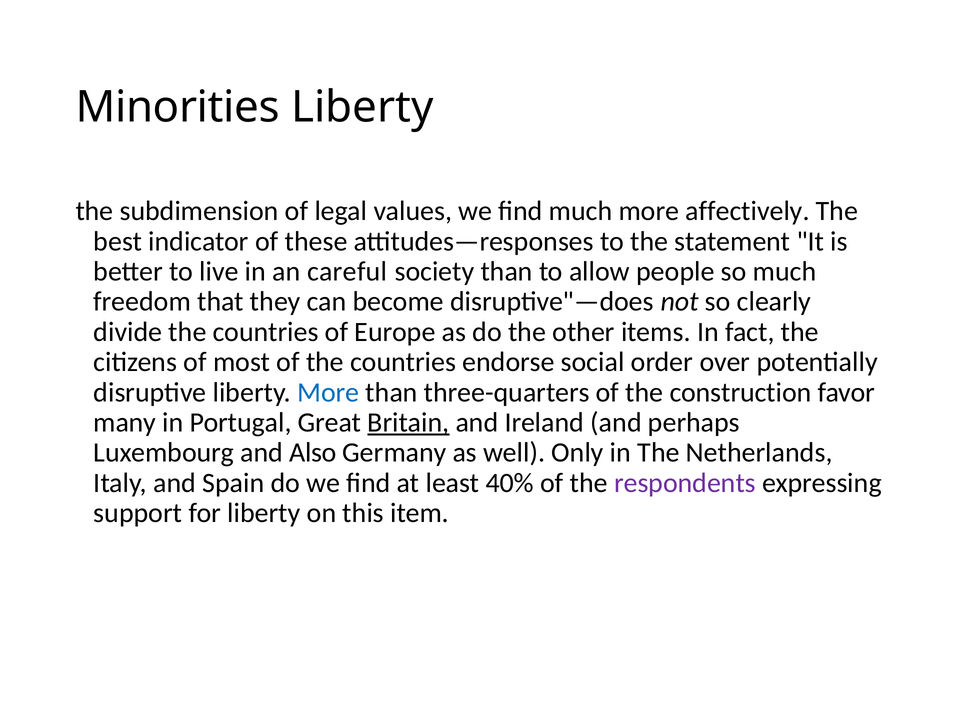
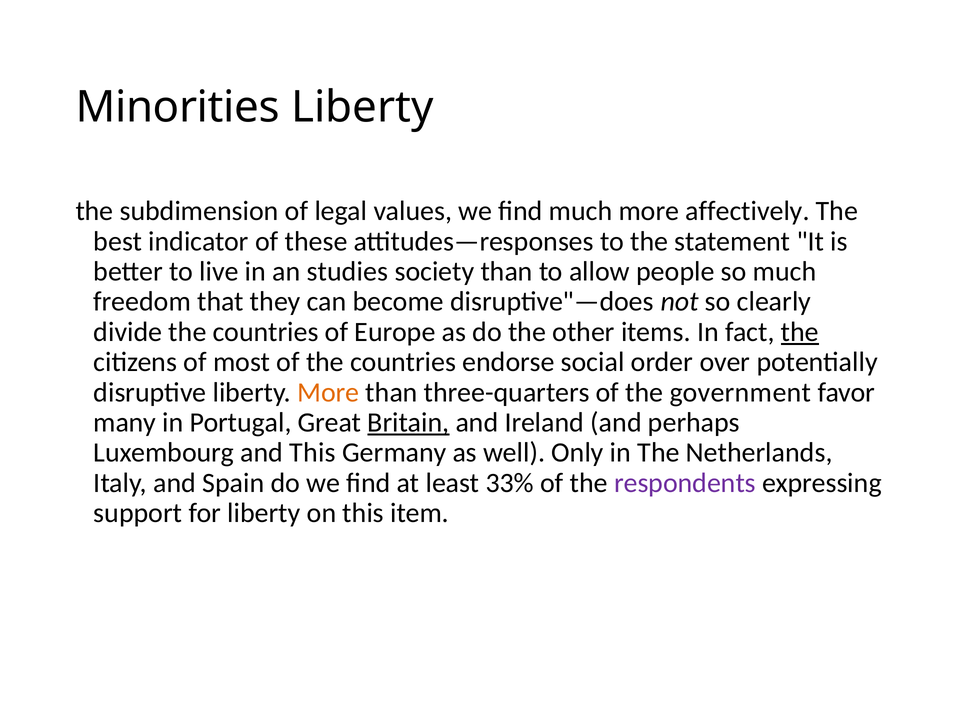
careful: careful -> studies
the at (800, 332) underline: none -> present
More at (328, 392) colour: blue -> orange
construction: construction -> government
and Also: Also -> This
40%: 40% -> 33%
